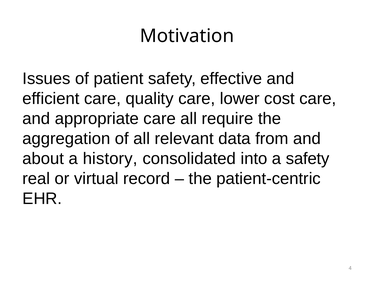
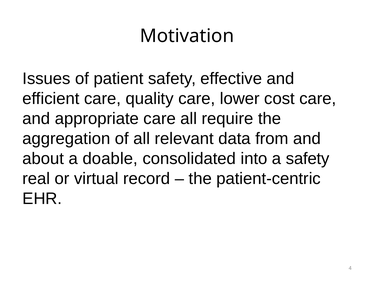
history: history -> doable
